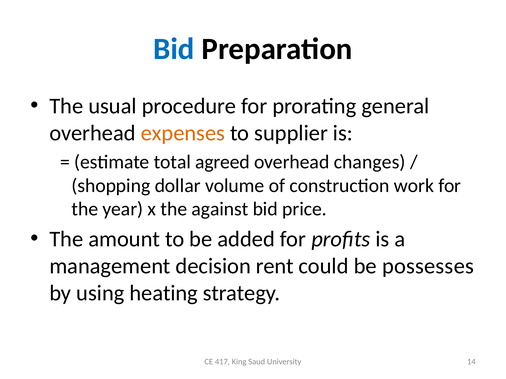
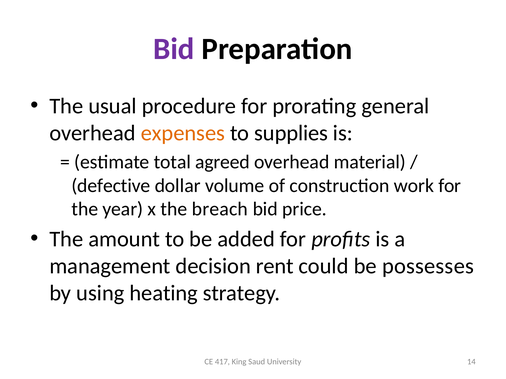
Bid at (174, 49) colour: blue -> purple
supplier: supplier -> supplies
changes: changes -> material
shopping: shopping -> defective
against: against -> breach
